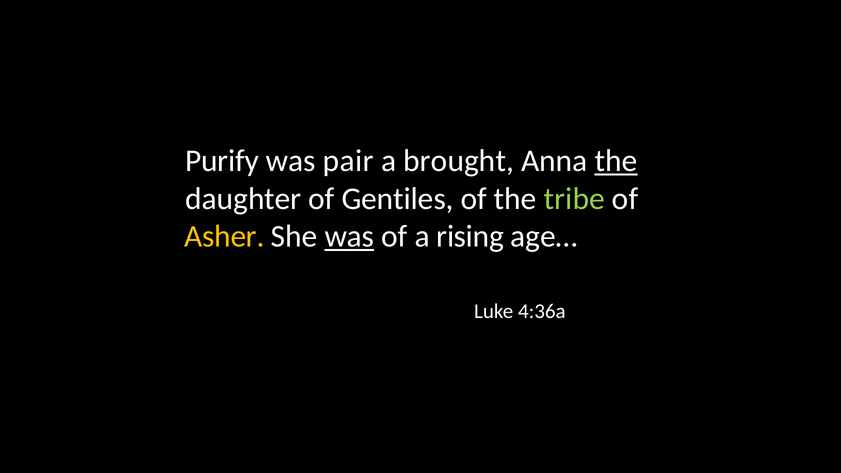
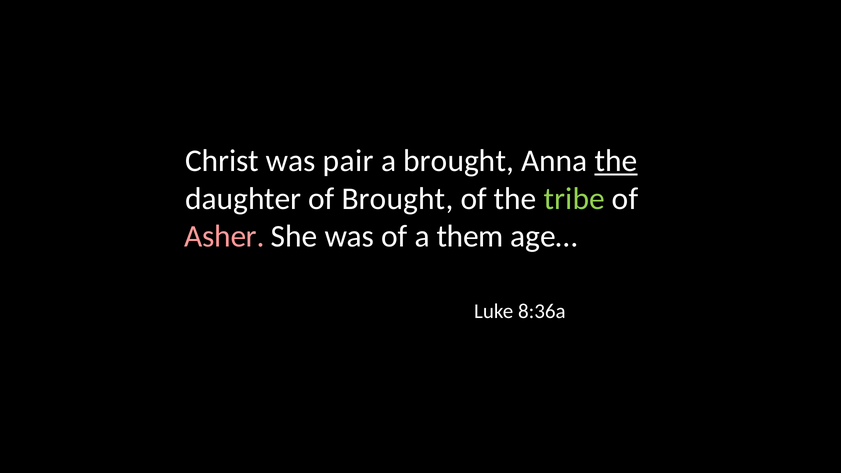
Purify: Purify -> Christ
of Gentiles: Gentiles -> Brought
Asher colour: yellow -> pink
was at (349, 237) underline: present -> none
rising: rising -> them
4:36a: 4:36a -> 8:36a
